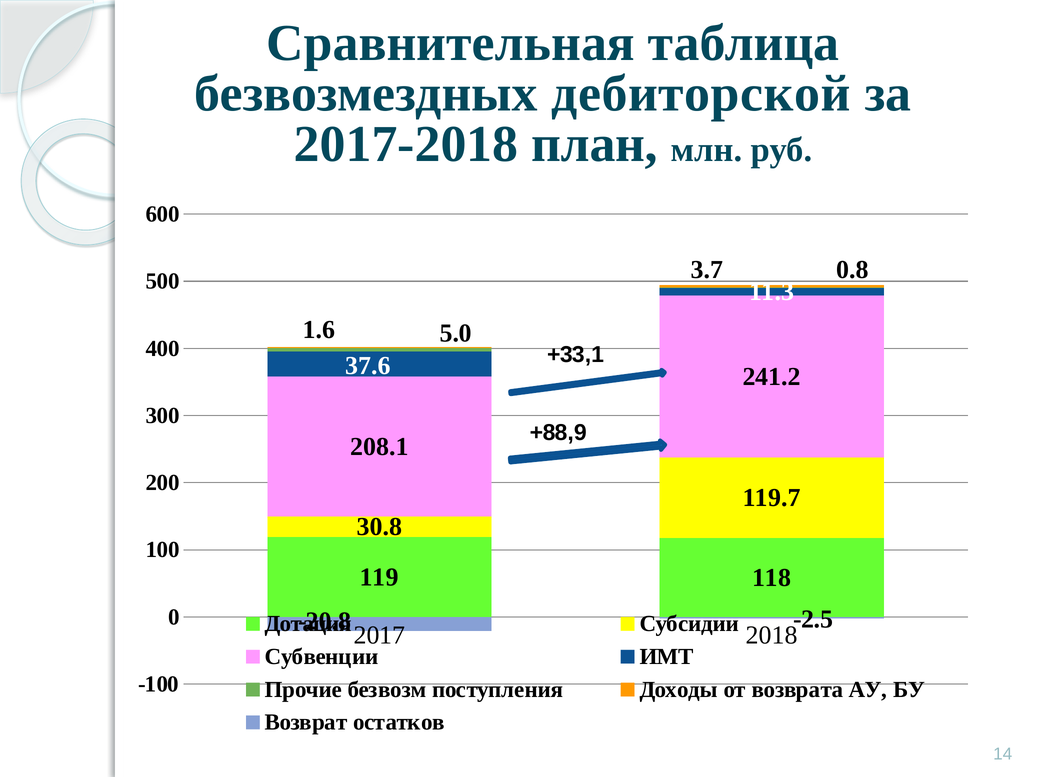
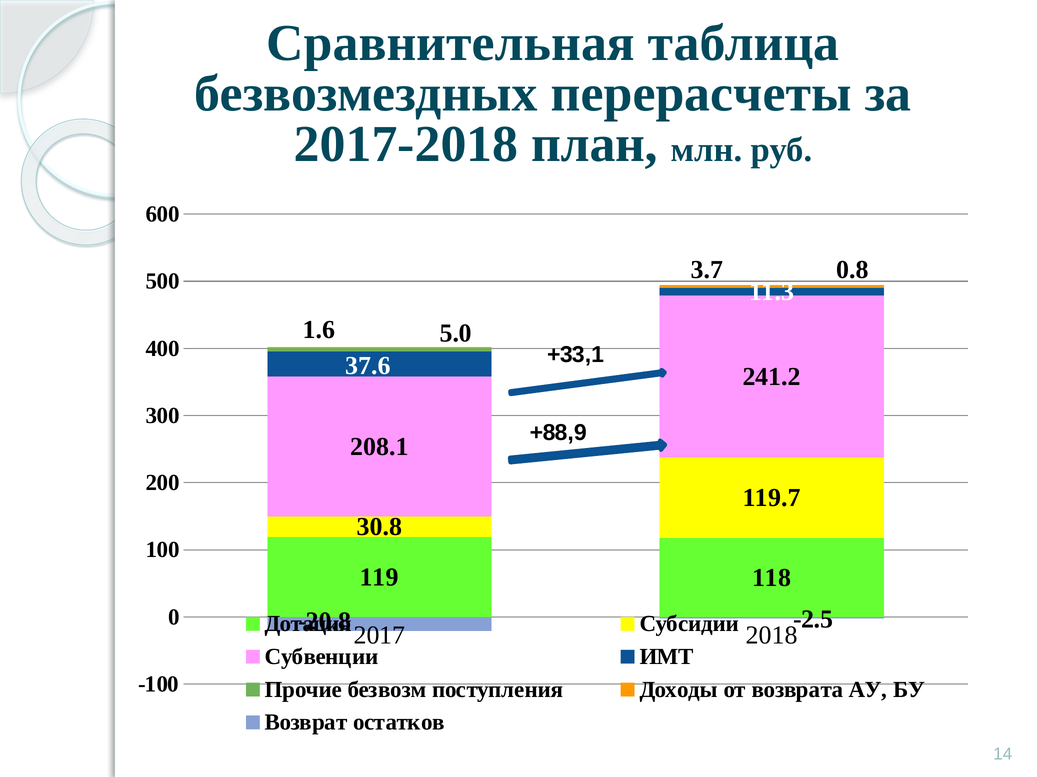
дебиторской: дебиторской -> перерасчеты
